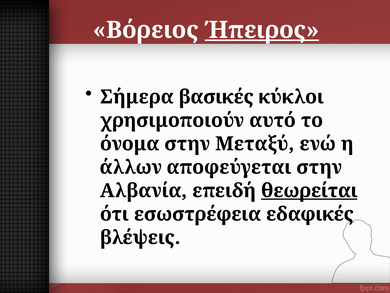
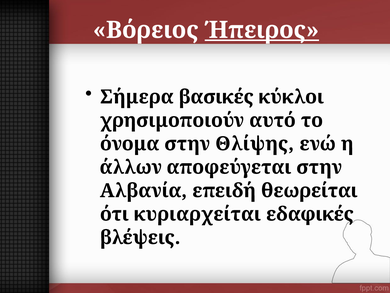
Μεταξύ: Μεταξύ -> Θλίψης
θεωρείται underline: present -> none
εσωστρέφεια: εσωστρέφεια -> κυριαρχείται
